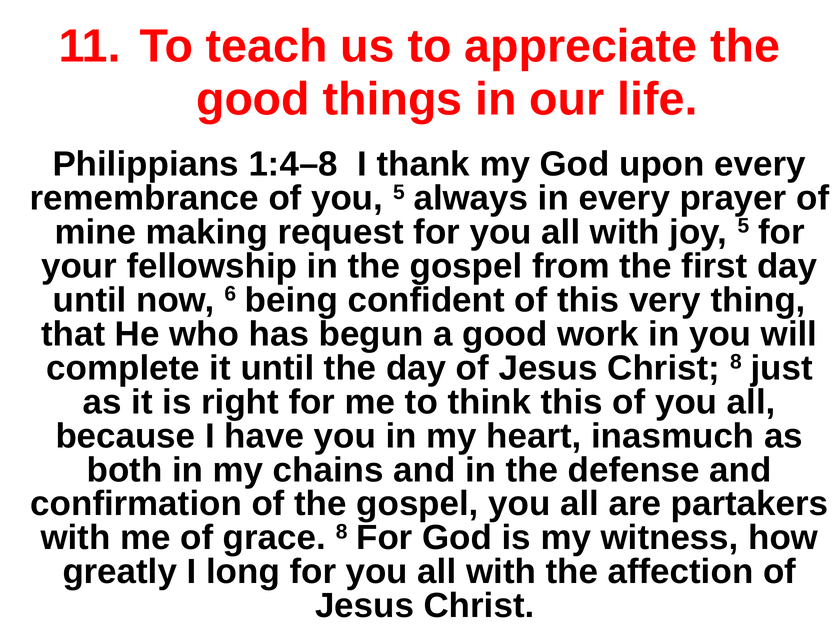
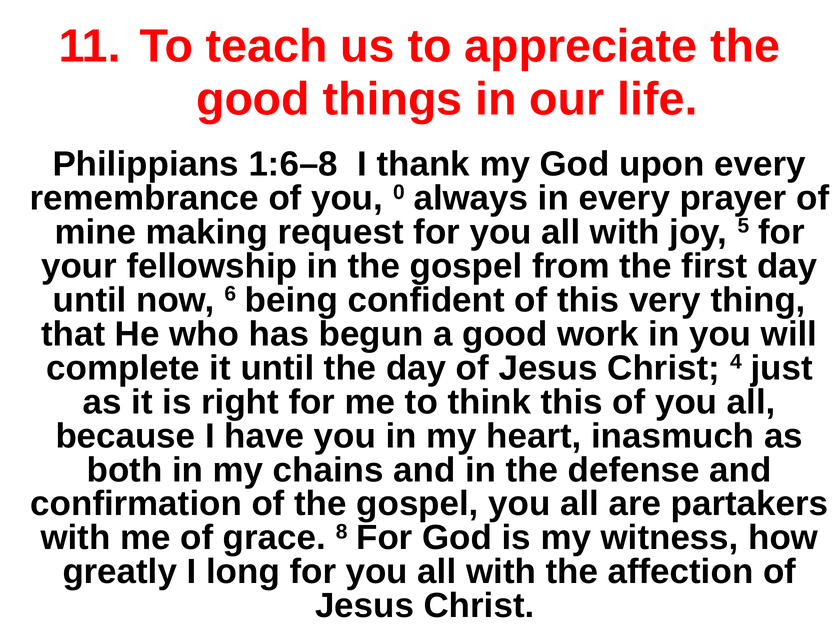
1:4–8: 1:4–8 -> 1:6–8
you 5: 5 -> 0
Christ 8: 8 -> 4
